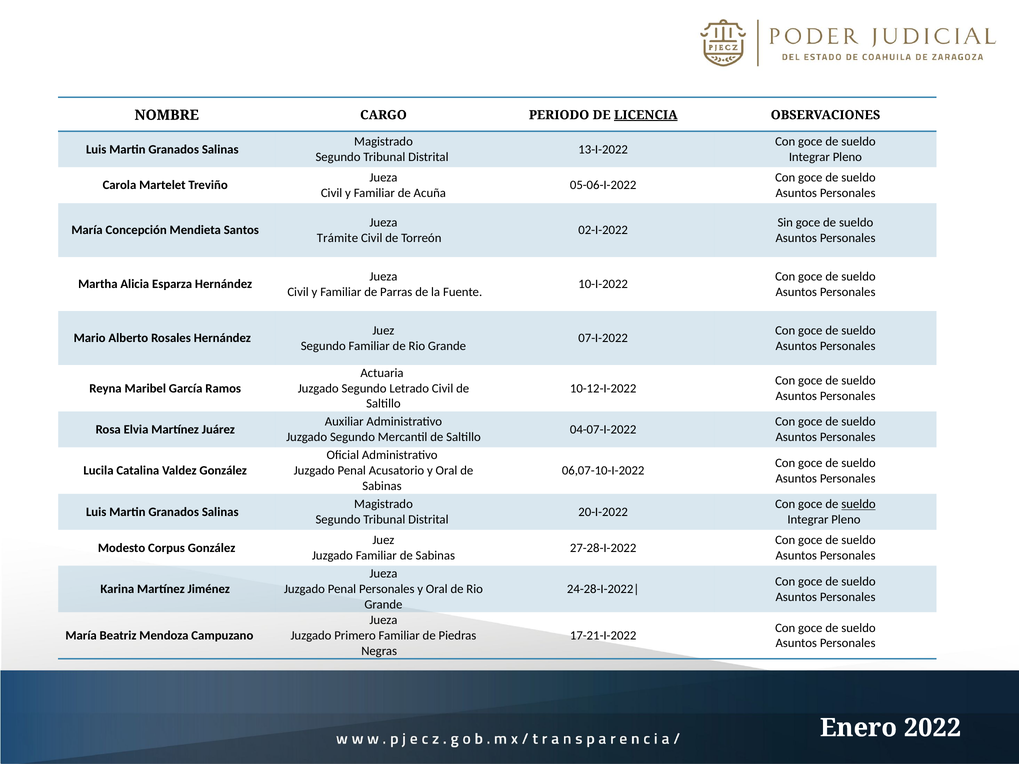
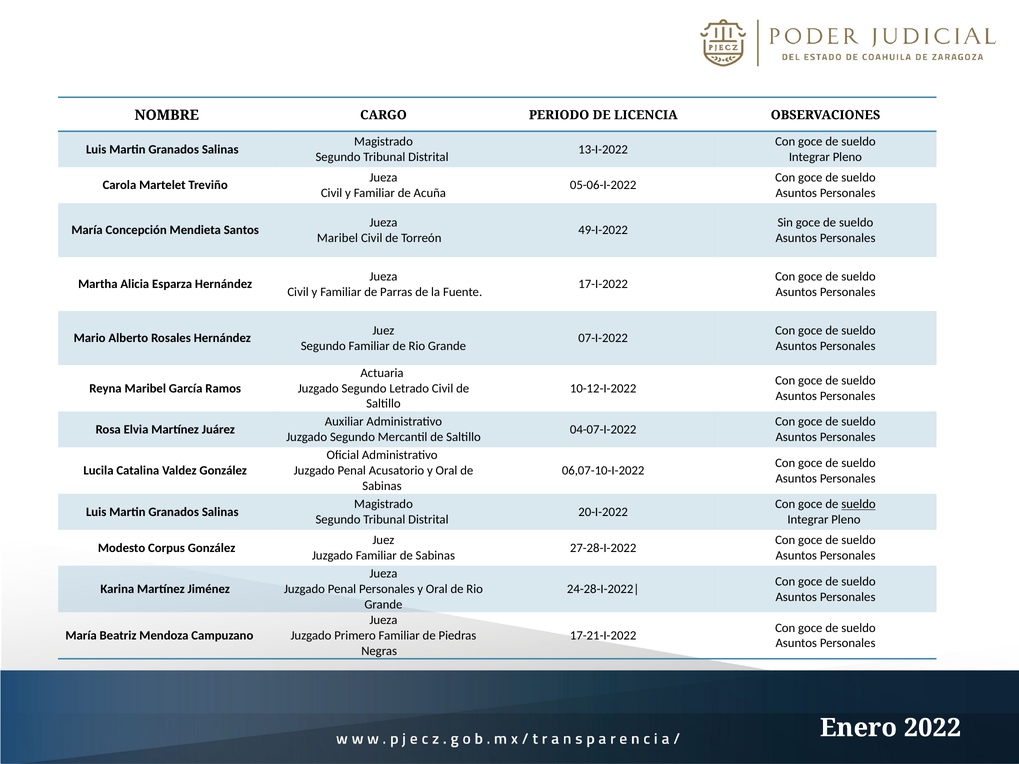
LICENCIA underline: present -> none
02-I-2022: 02-I-2022 -> 49-I-2022
Trámite at (337, 238): Trámite -> Maribel
10-I-2022: 10-I-2022 -> 17-I-2022
